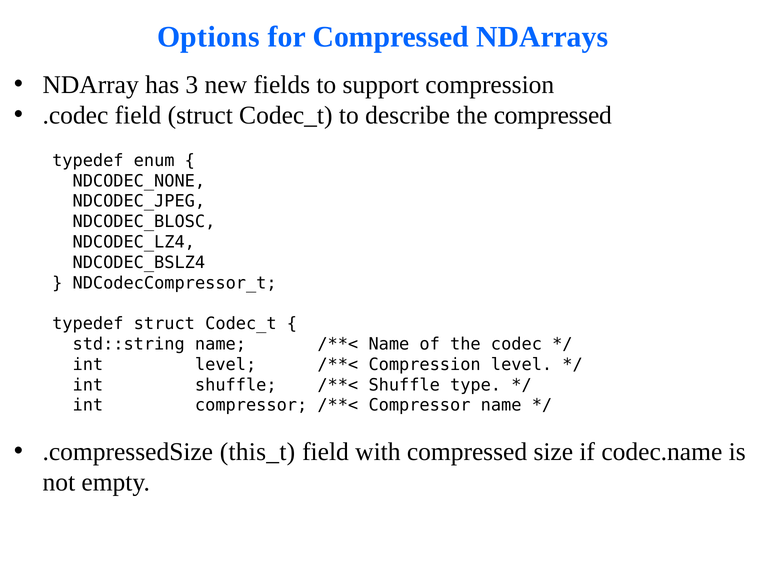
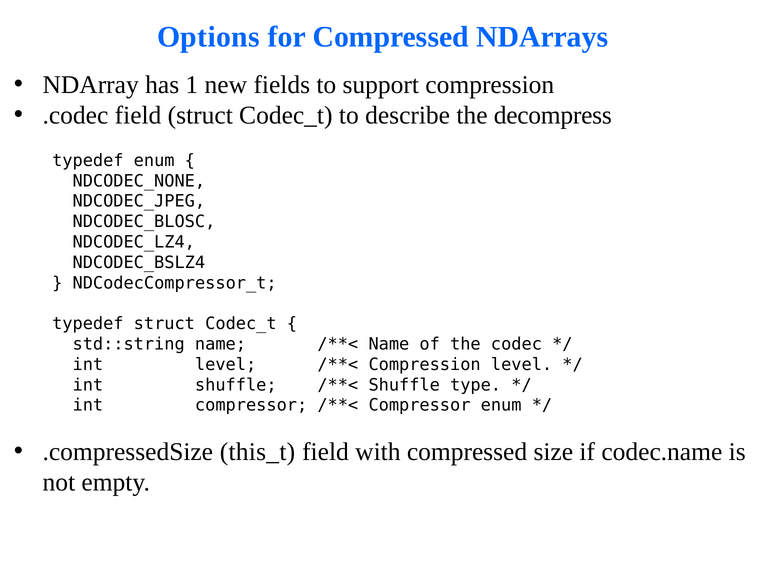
3: 3 -> 1
the compressed: compressed -> decompress
Compressor name: name -> enum
